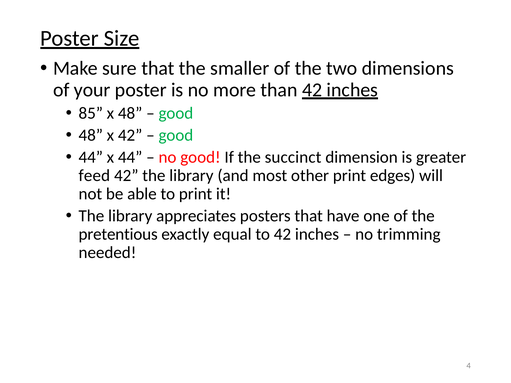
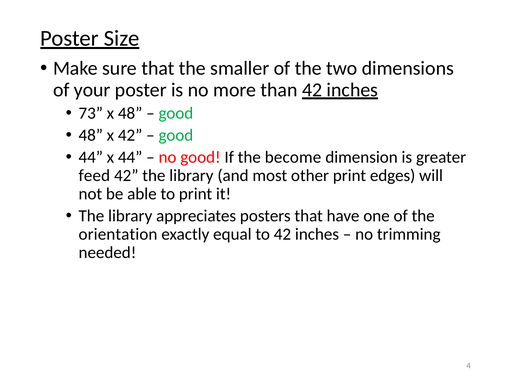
85: 85 -> 73
succinct: succinct -> become
pretentious: pretentious -> orientation
